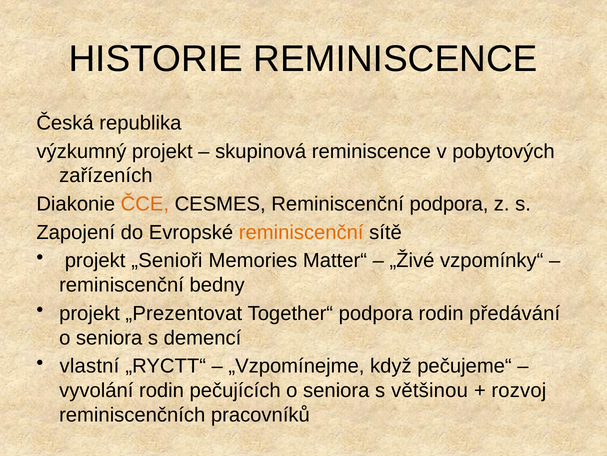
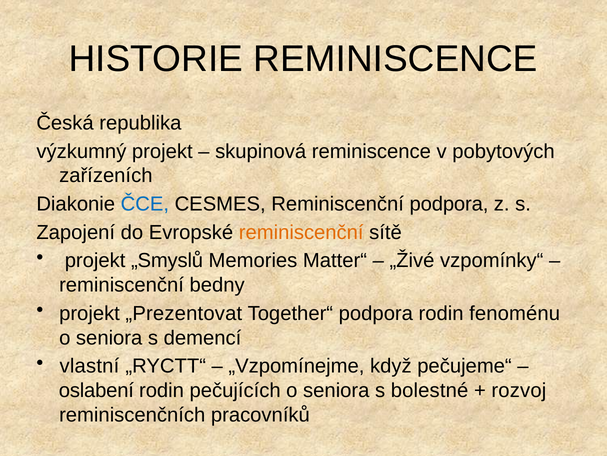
ČCE colour: orange -> blue
„Senioři: „Senioři -> „Smyslů
předávání: předávání -> fenoménu
vyvolání: vyvolání -> oslabení
většinou: většinou -> bolestné
